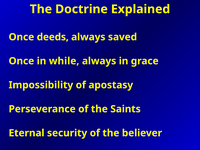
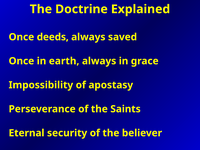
while: while -> earth
